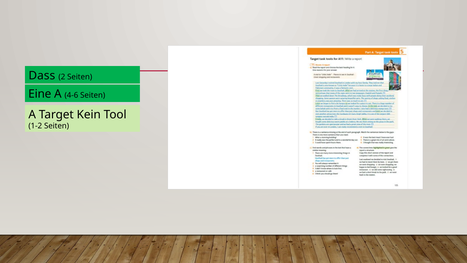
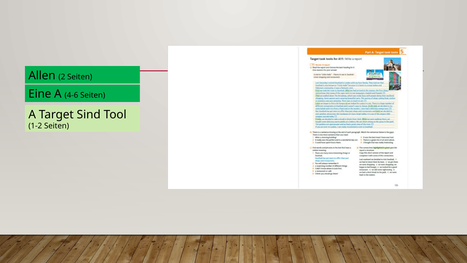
Dass: Dass -> Allen
Kein: Kein -> Sind
